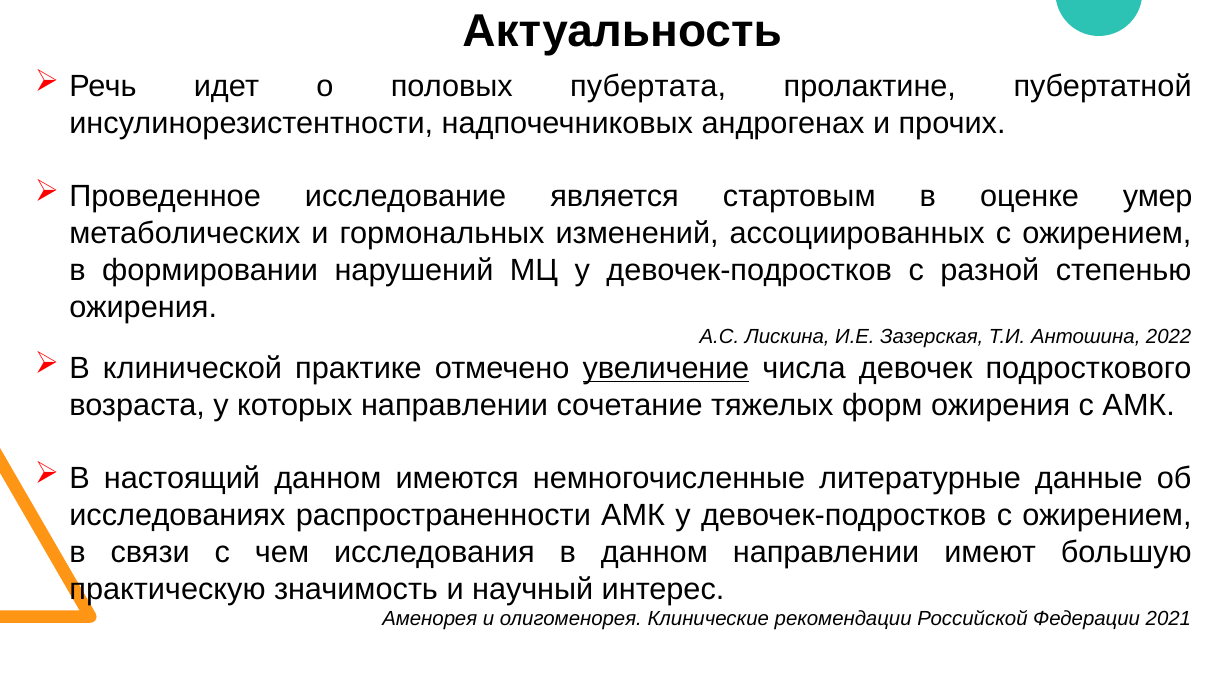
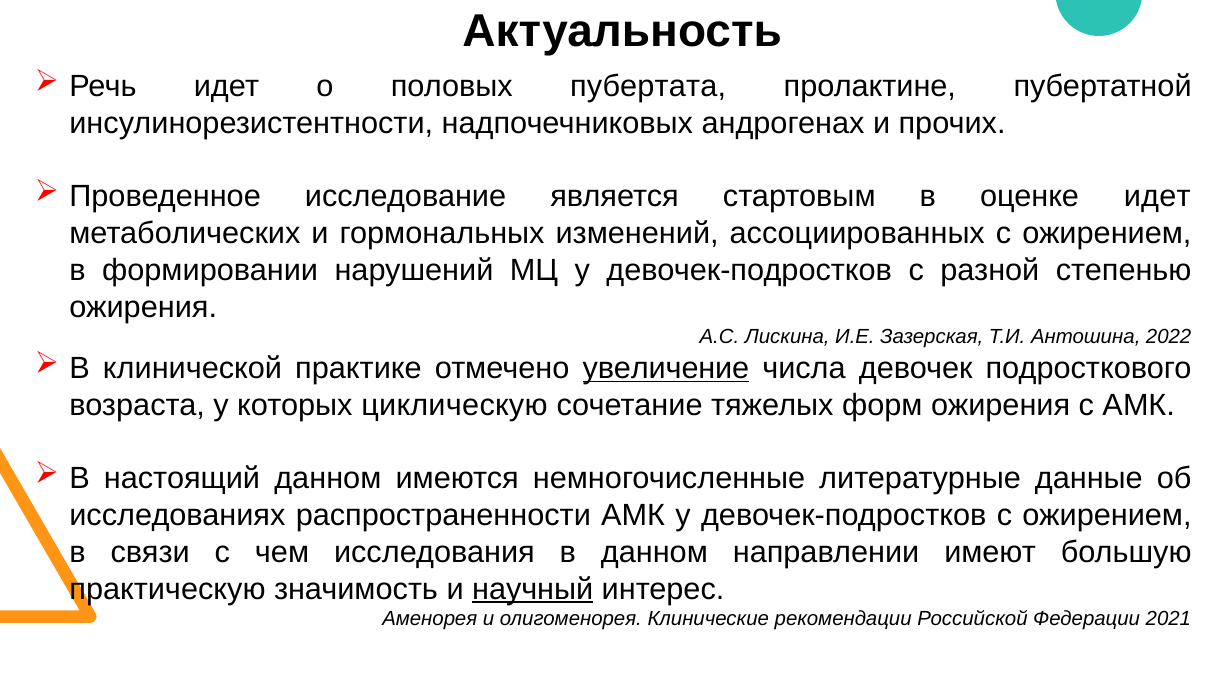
оценке умер: умер -> идет
которых направлении: направлении -> циклическую
научный underline: none -> present
